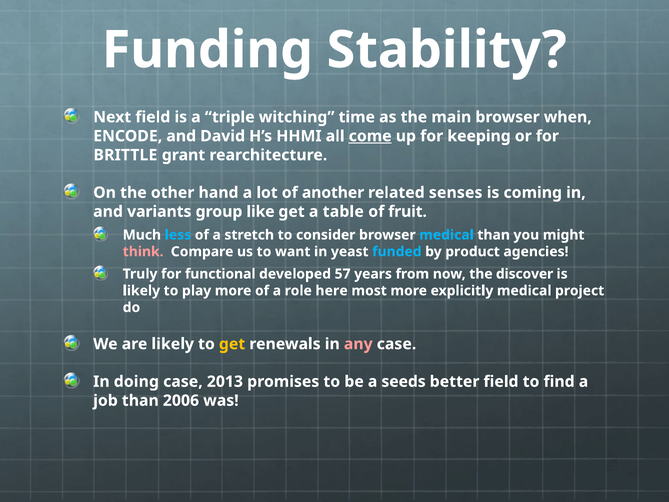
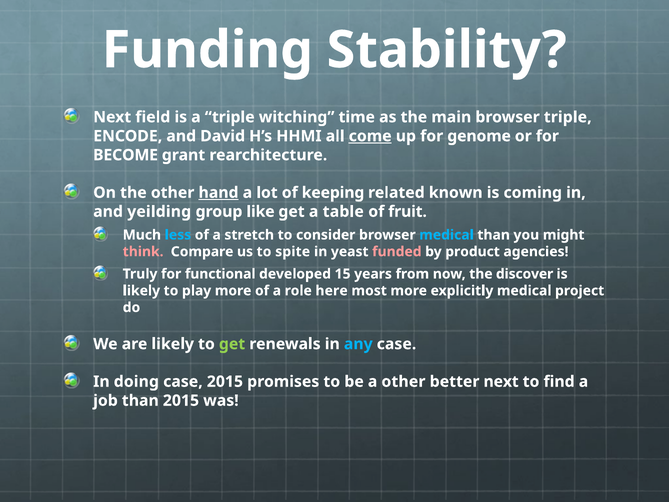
browser when: when -> triple
keeping: keeping -> genome
BRITTLE: BRITTLE -> BECOME
hand underline: none -> present
another: another -> keeping
senses: senses -> known
variants: variants -> yeilding
want: want -> spite
funded colour: light blue -> pink
57: 57 -> 15
get at (232, 344) colour: yellow -> light green
any colour: pink -> light blue
case 2013: 2013 -> 2015
a seeds: seeds -> other
better field: field -> next
than 2006: 2006 -> 2015
